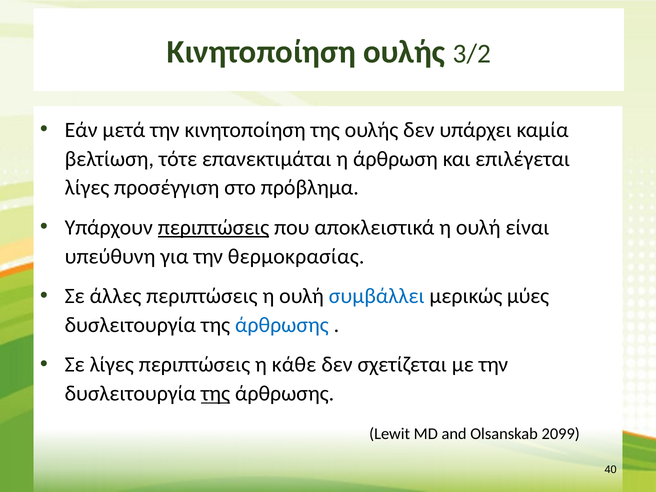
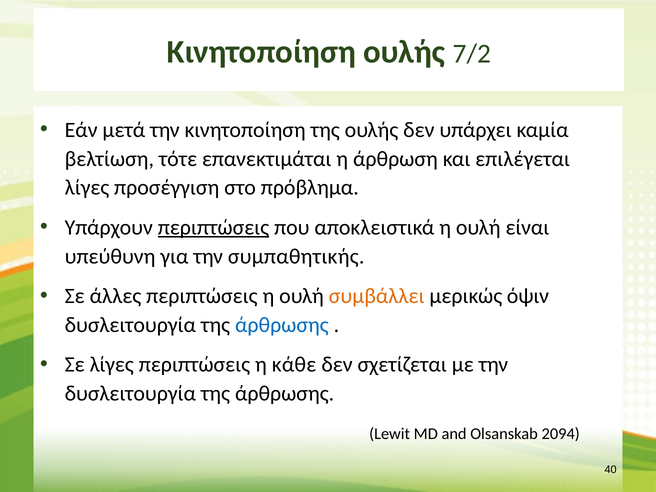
3/2: 3/2 -> 7/2
θερμοκρασίας: θερμοκρασίας -> συμπαθητικής
συμβάλλει colour: blue -> orange
μύες: μύες -> όψιν
της at (215, 394) underline: present -> none
2099: 2099 -> 2094
